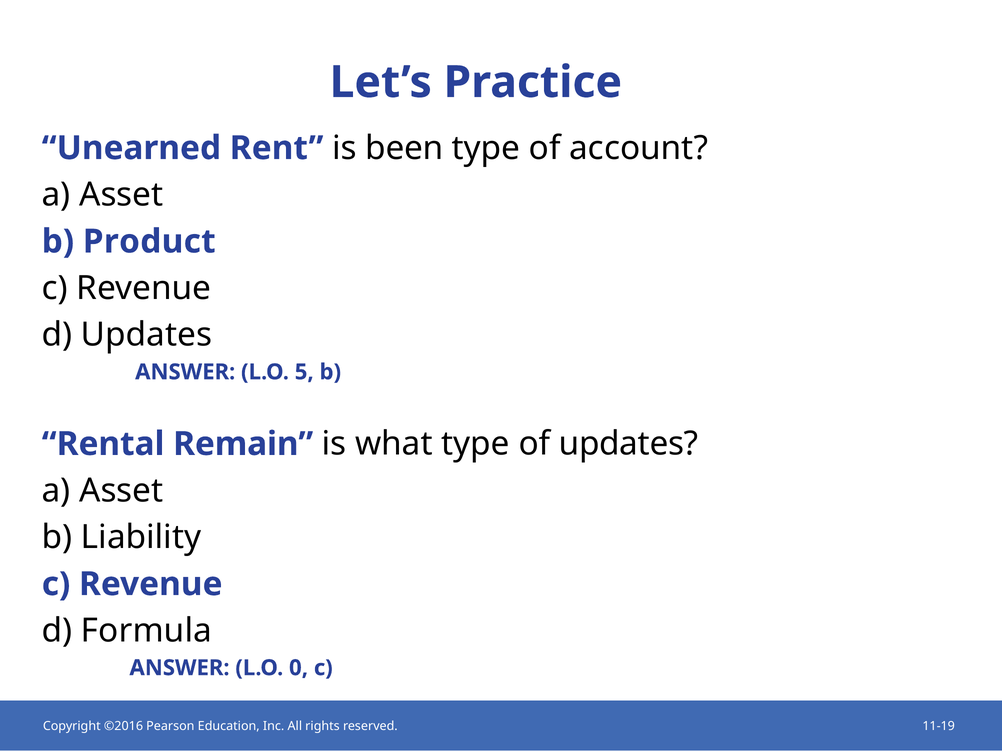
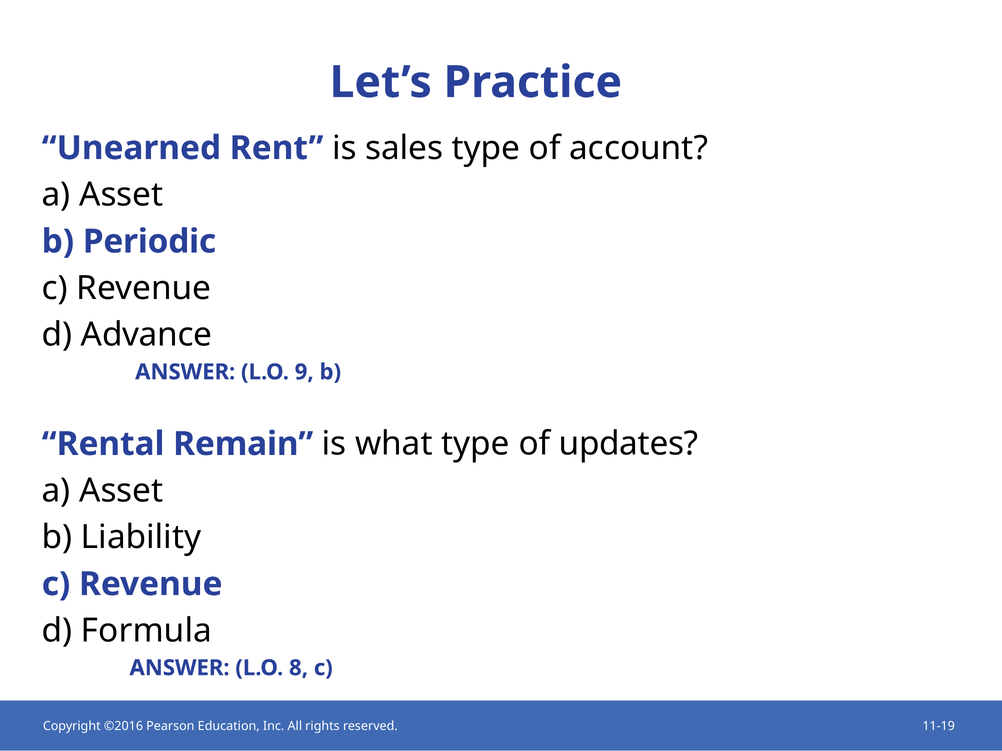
been: been -> sales
Product: Product -> Periodic
d Updates: Updates -> Advance
5: 5 -> 9
0: 0 -> 8
